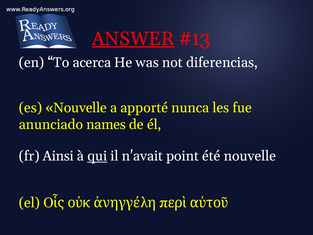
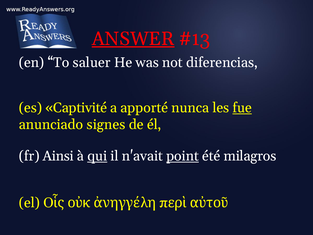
acerca: acerca -> saluer
es Nouvelle: Nouvelle -> Captivité
fue underline: none -> present
names: names -> signes
point underline: none -> present
été nouvelle: nouvelle -> milagros
